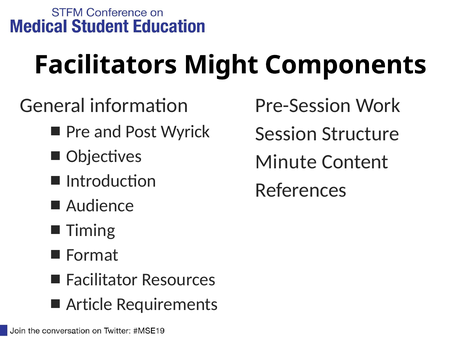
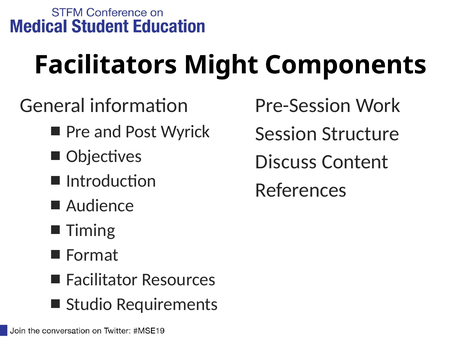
Minute: Minute -> Discuss
Article: Article -> Studio
